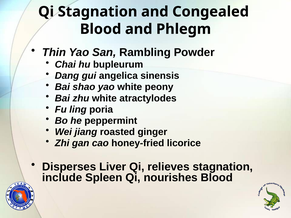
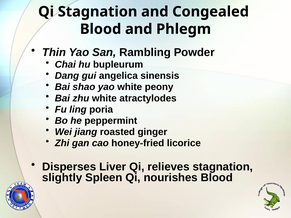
include: include -> slightly
